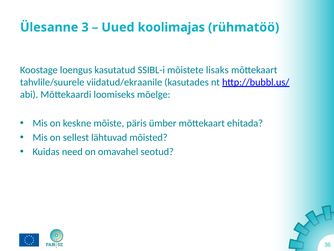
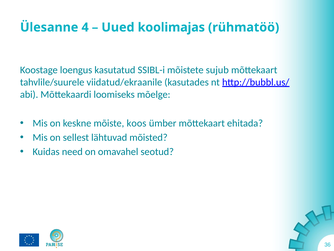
3: 3 -> 4
lisaks: lisaks -> sujub
päris: päris -> koos
